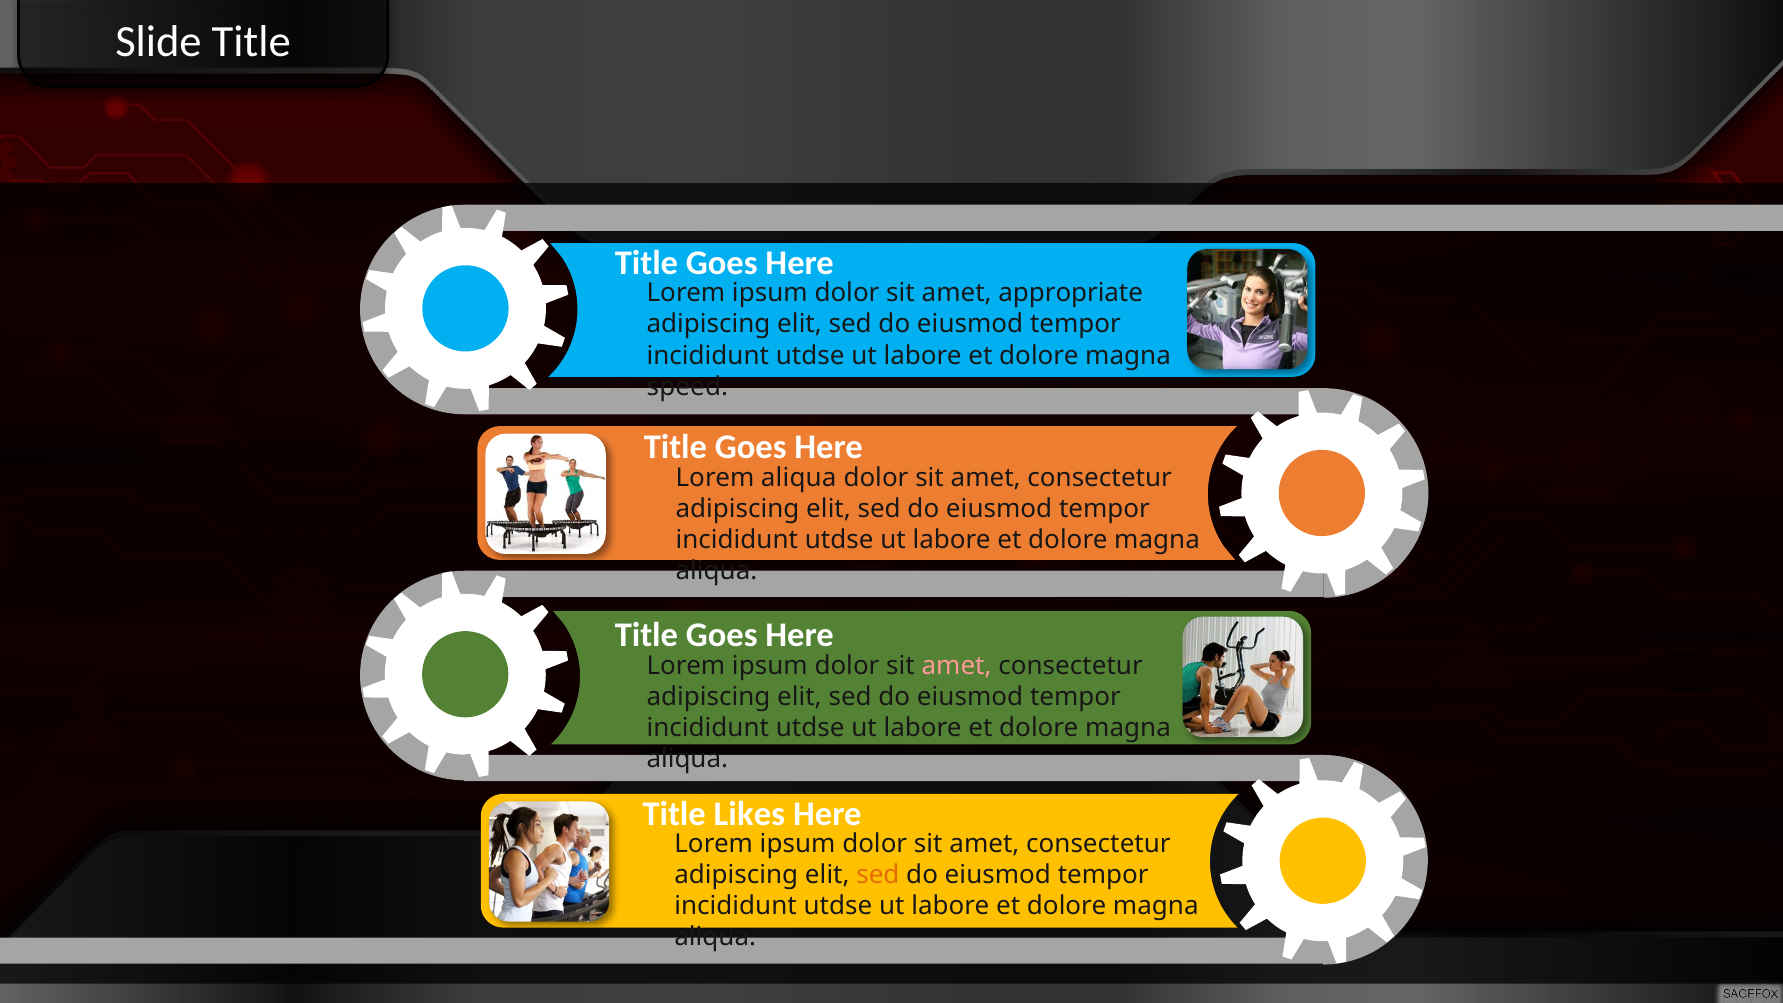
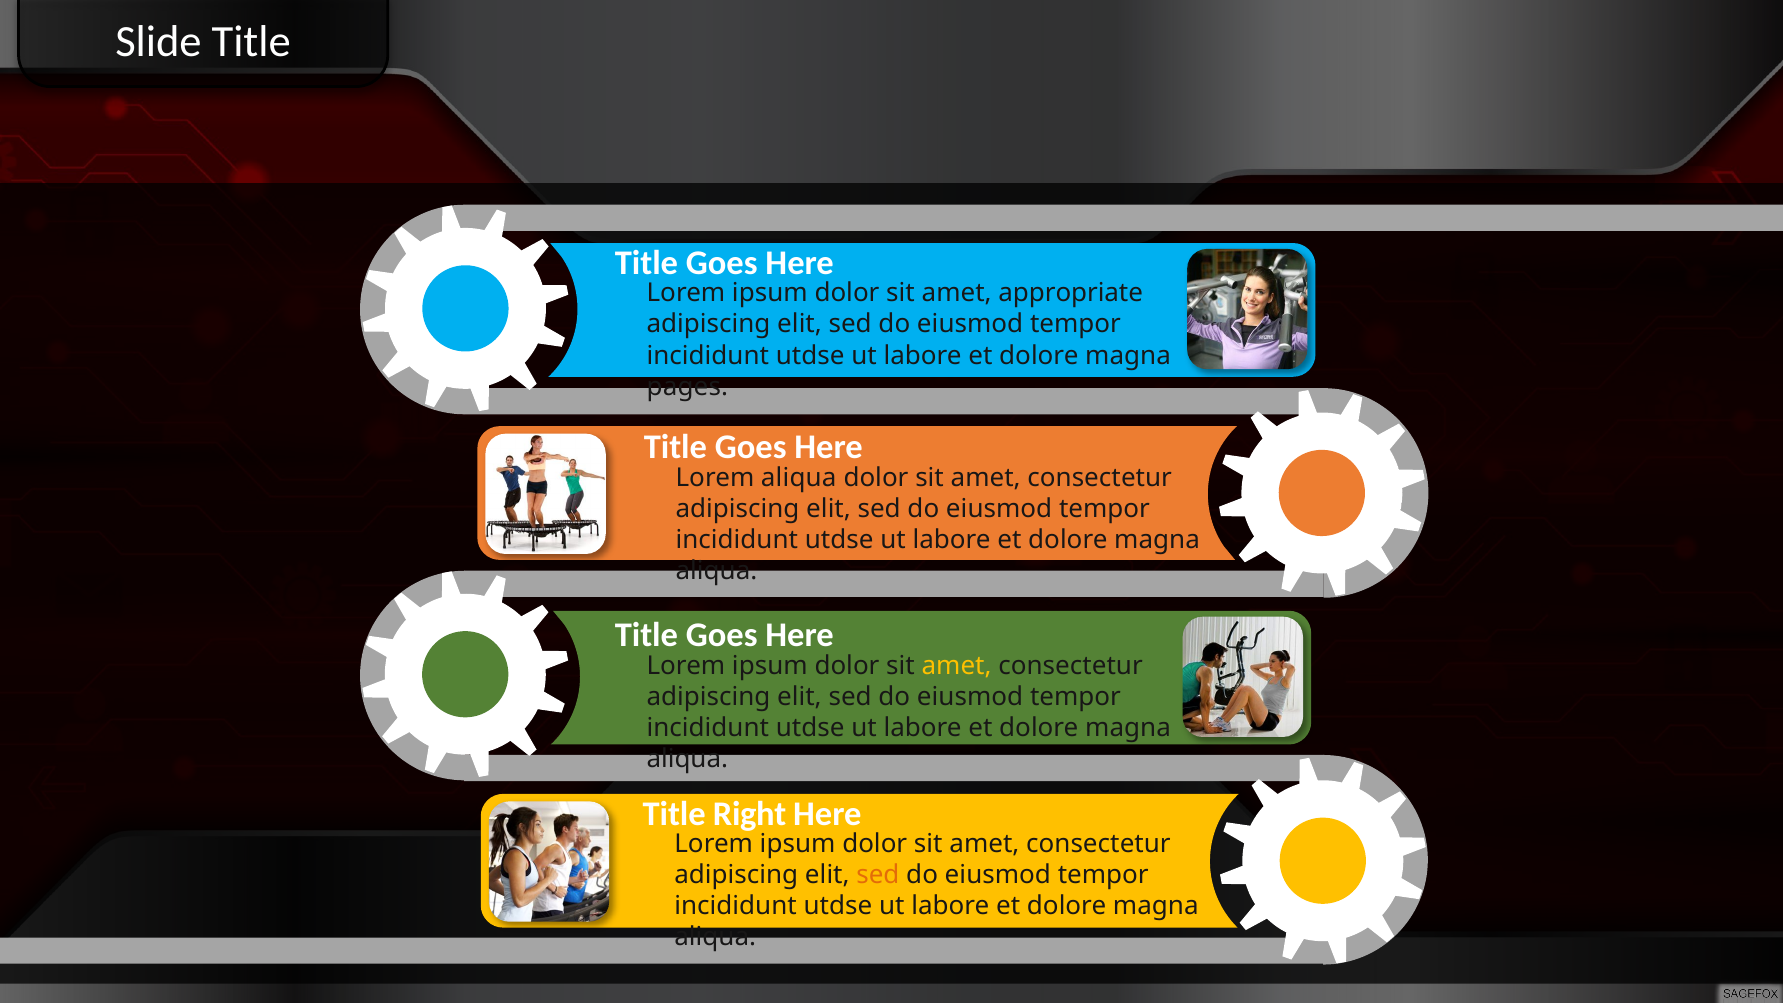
speed: speed -> pages
amet at (957, 666) colour: pink -> yellow
Likes: Likes -> Right
